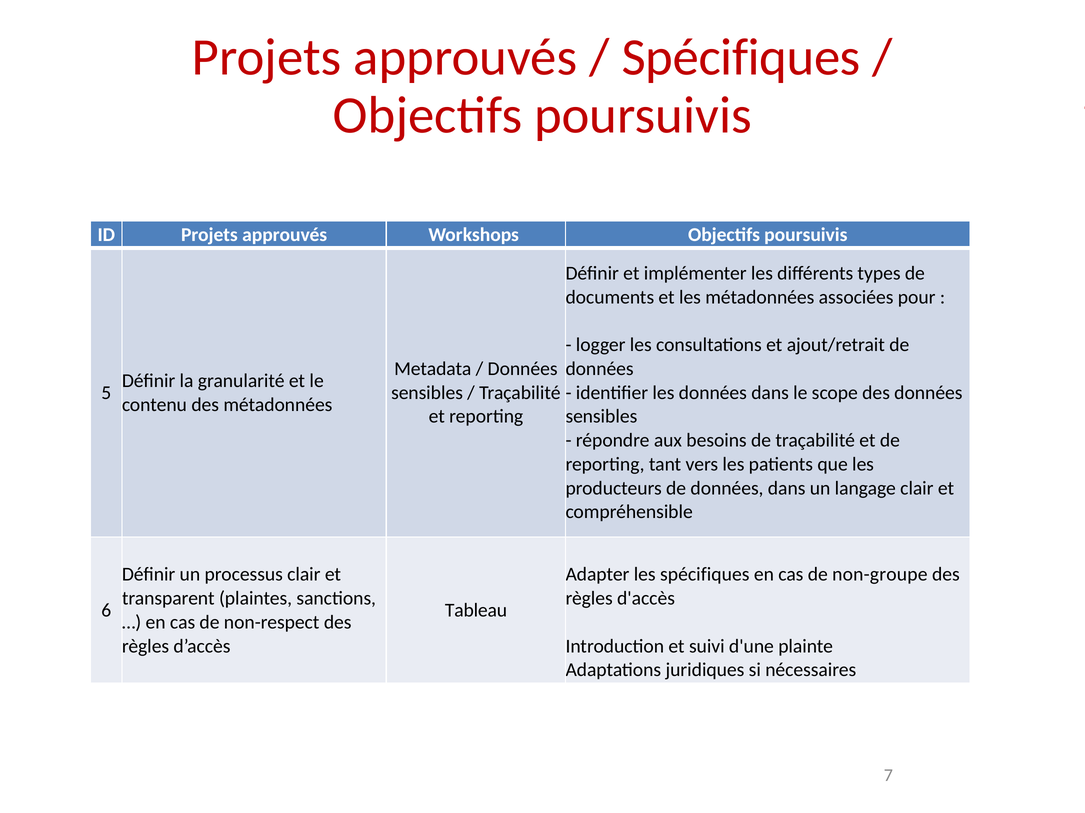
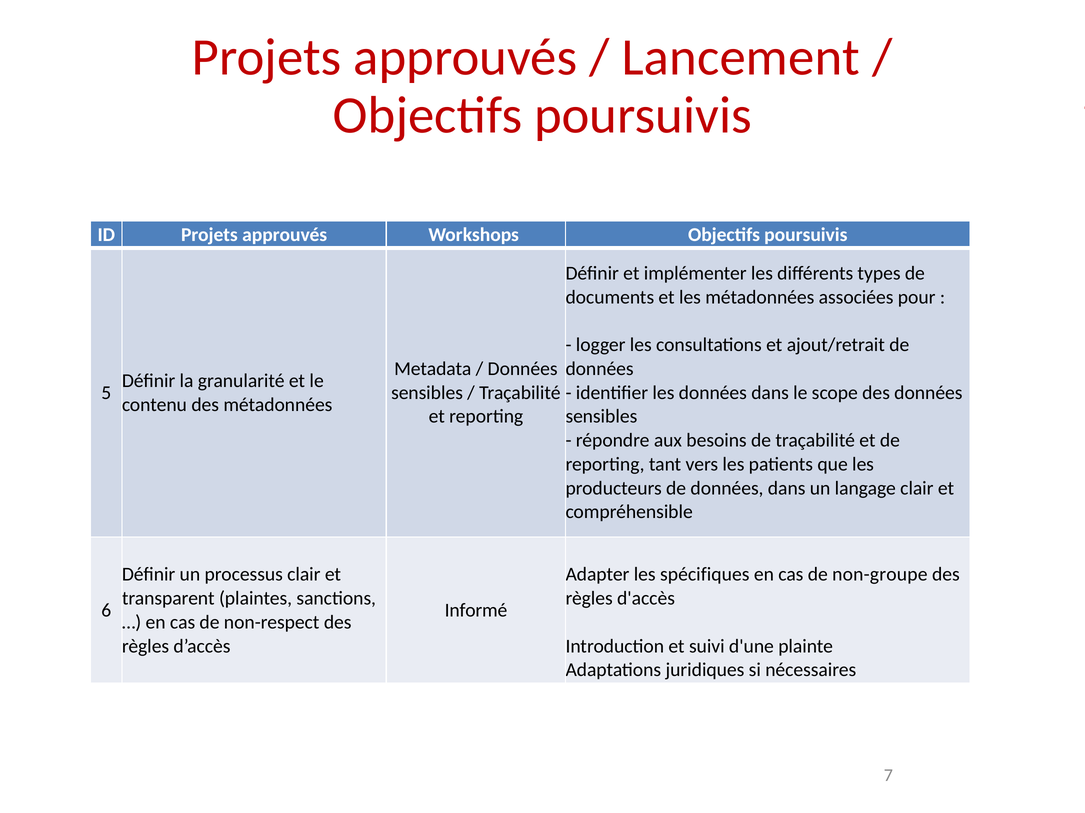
Spécifiques at (741, 58): Spécifiques -> Lancement
Tableau: Tableau -> Informé
